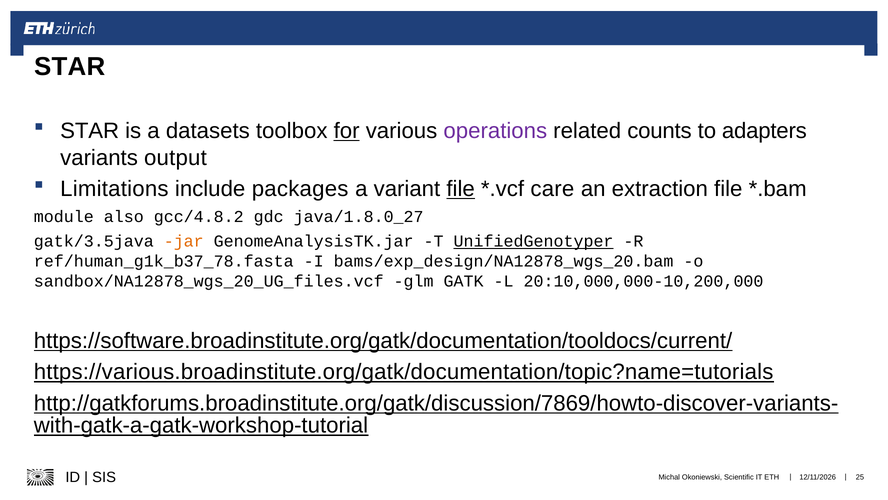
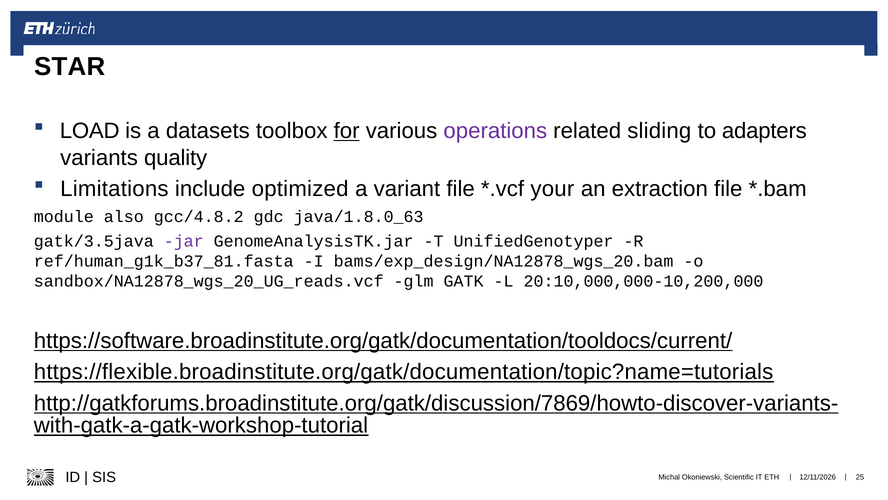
STAR at (90, 131): STAR -> LOAD
counts: counts -> sliding
output: output -> quality
packages: packages -> optimized
file at (461, 189) underline: present -> none
care: care -> your
java/1.8.0_27: java/1.8.0_27 -> java/1.8.0_63
jar colour: orange -> purple
UnifiedGenotyper underline: present -> none
ref/human_g1k_b37_78.fasta: ref/human_g1k_b37_78.fasta -> ref/human_g1k_b37_81.fasta
sandbox/NA12878_wgs_20_UG_files.vcf: sandbox/NA12878_wgs_20_UG_files.vcf -> sandbox/NA12878_wgs_20_UG_reads.vcf
https://various.broadinstitute.org/gatk/documentation/topic?name=tutorials: https://various.broadinstitute.org/gatk/documentation/topic?name=tutorials -> https://flexible.broadinstitute.org/gatk/documentation/topic?name=tutorials
